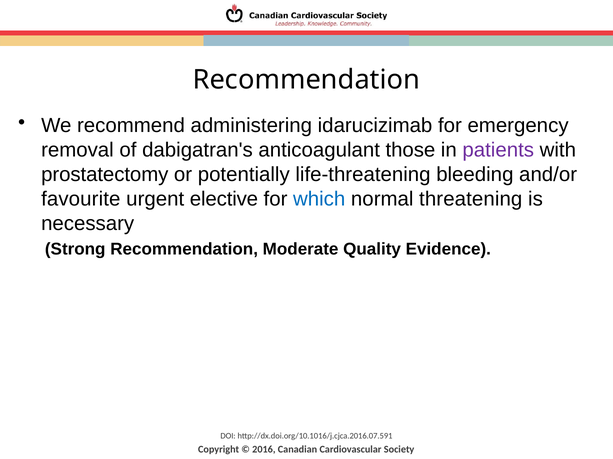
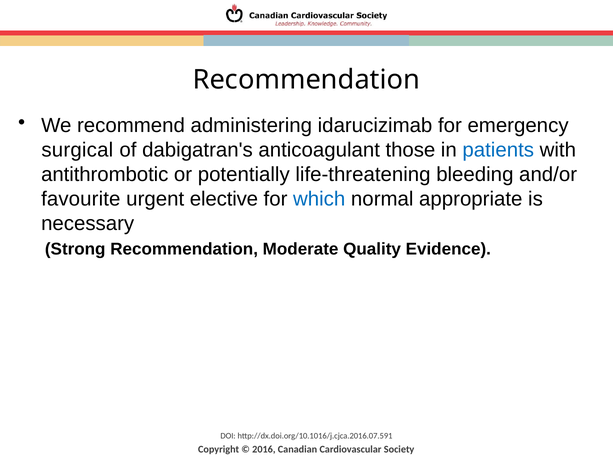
removal: removal -> surgical
patients colour: purple -> blue
prostatectomy: prostatectomy -> antithrombotic
threatening: threatening -> appropriate
